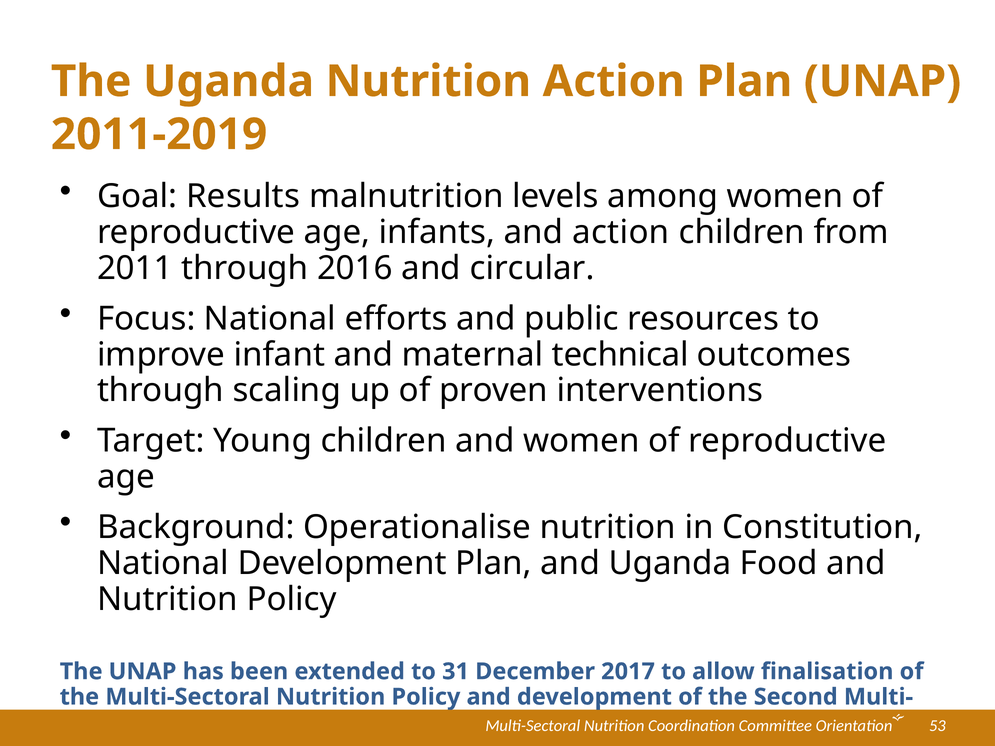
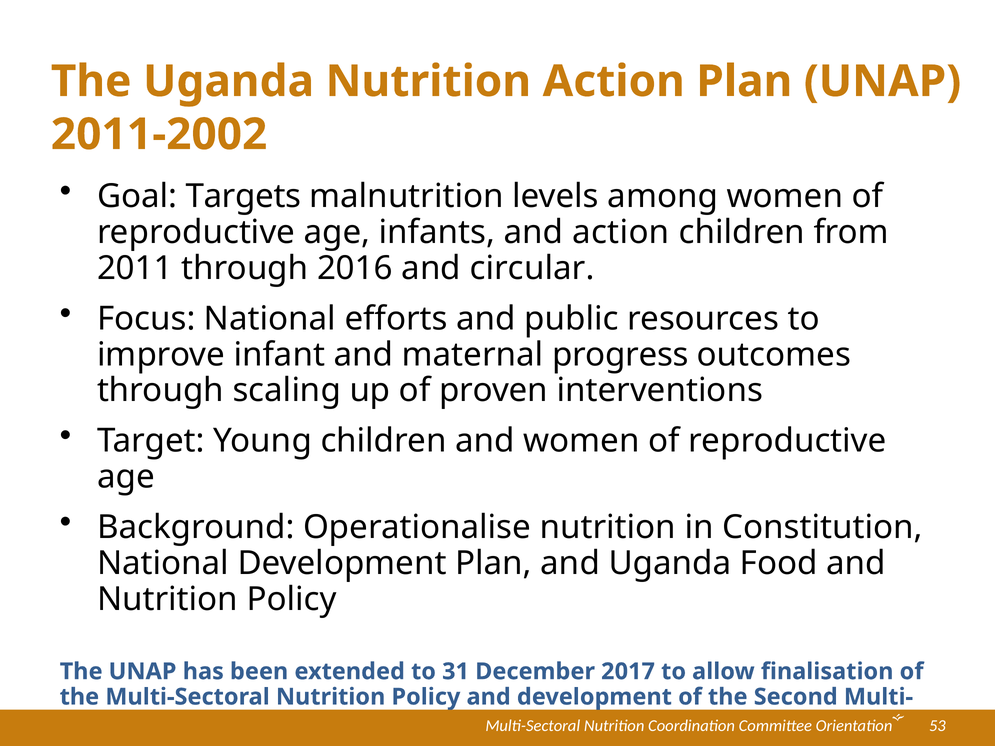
2011-2019: 2011-2019 -> 2011-2002
Results: Results -> Targets
technical: technical -> progress
